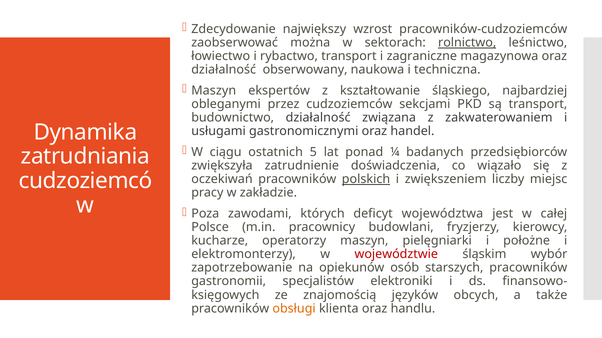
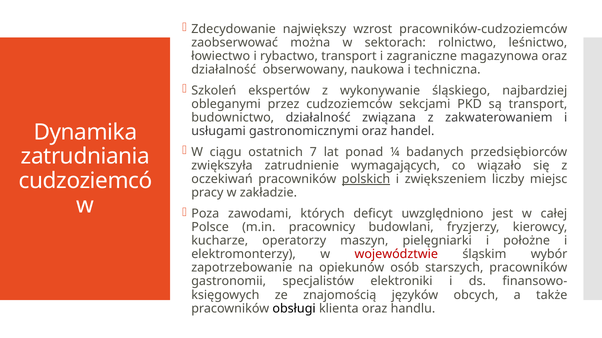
rolnictwo underline: present -> none
Maszyn at (214, 91): Maszyn -> Szkoleń
kształtowanie: kształtowanie -> wykonywanie
5: 5 -> 7
doświadczenia: doświadczenia -> wymagających
województwa: województwa -> uwzględniono
obsługi colour: orange -> black
